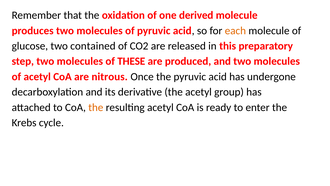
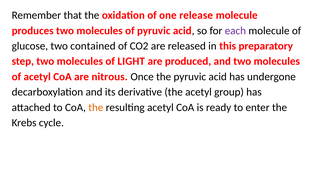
derived: derived -> release
each colour: orange -> purple
THESE: THESE -> LIGHT
